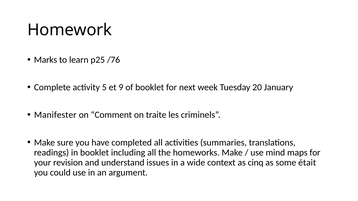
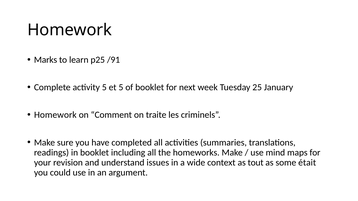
/76: /76 -> /91
et 9: 9 -> 5
20: 20 -> 25
Manifester at (55, 115): Manifester -> Homework
cinq: cinq -> tout
